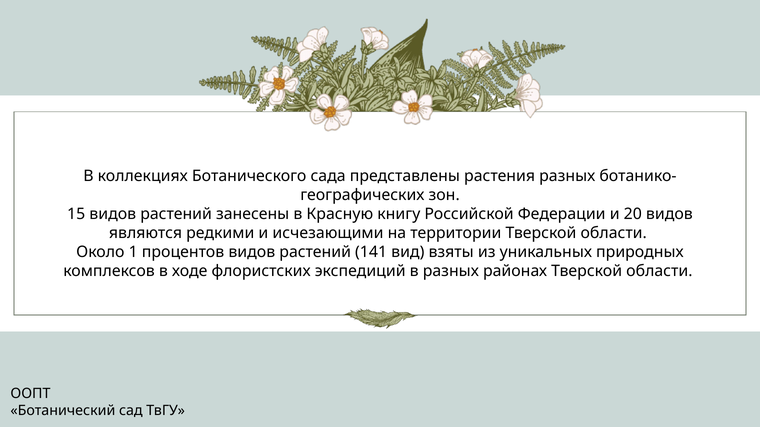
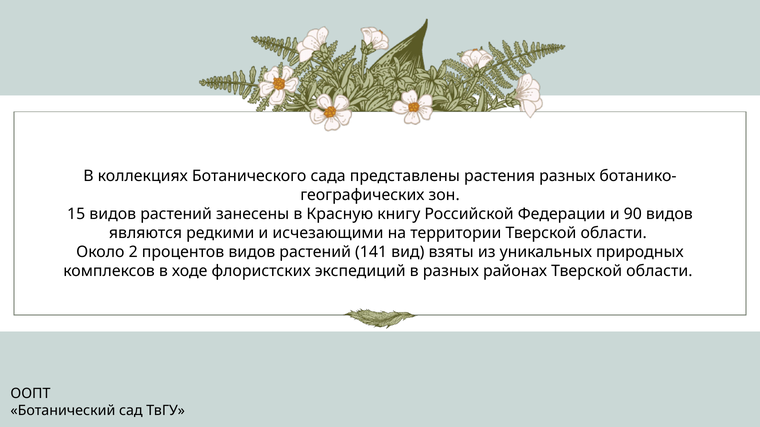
20: 20 -> 90
1: 1 -> 2
